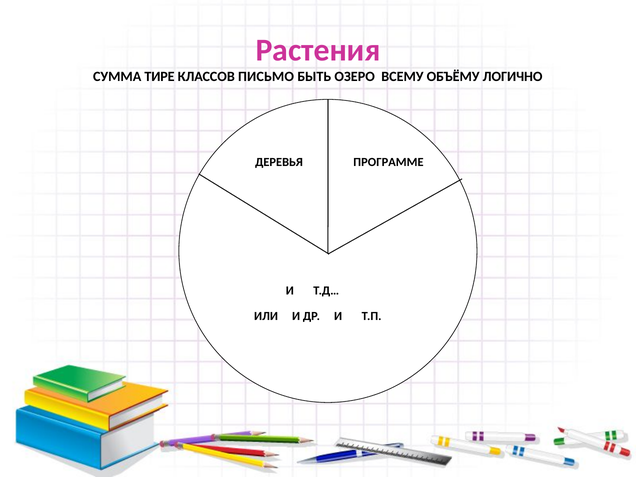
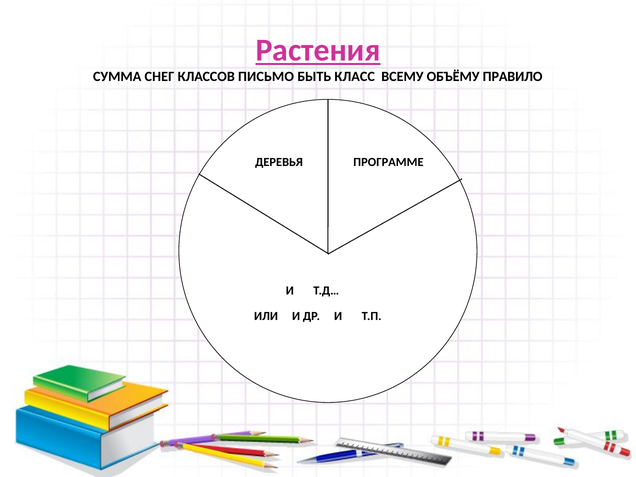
Растения underline: none -> present
ТИРЕ: ТИРЕ -> СНЕГ
ОЗЕРО: ОЗЕРО -> КЛАСС
ЛОГИЧНО: ЛОГИЧНО -> ПРАВИЛО
